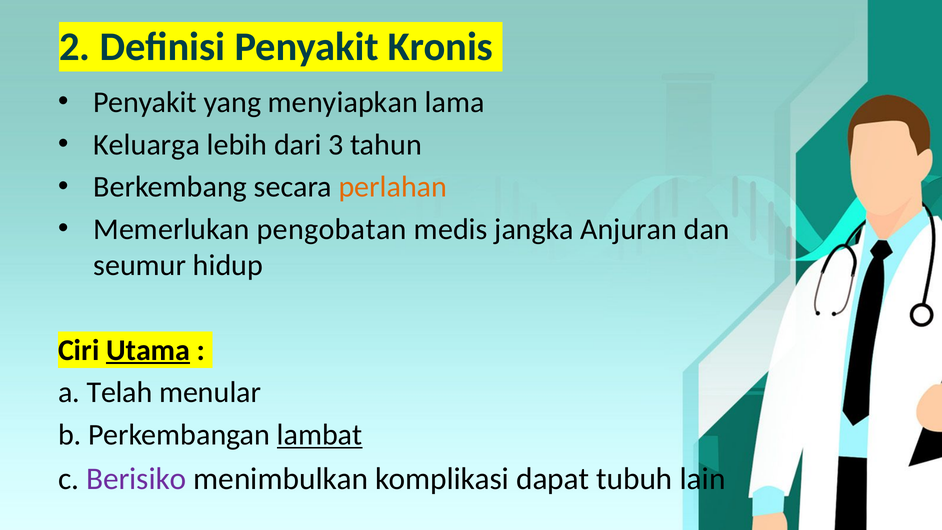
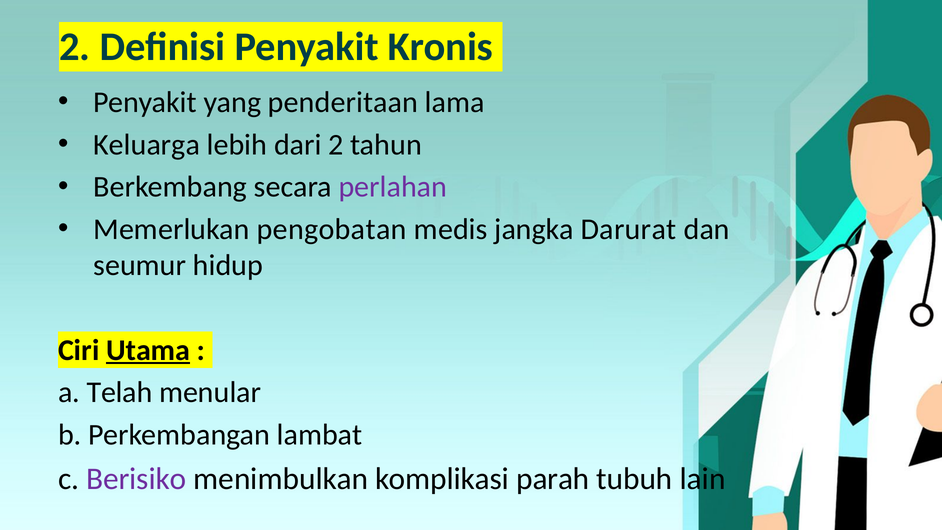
menyiapkan: menyiapkan -> penderitaan
dari 3: 3 -> 2
perlahan colour: orange -> purple
Anjuran: Anjuran -> Darurat
lambat underline: present -> none
dapat: dapat -> parah
